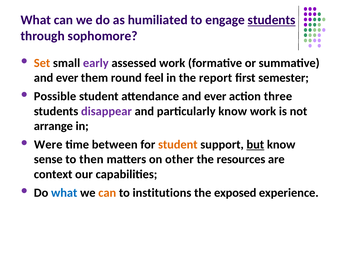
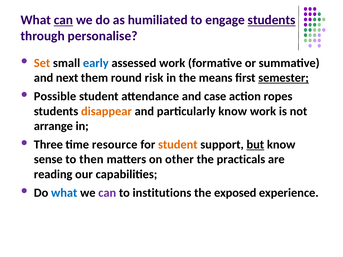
can at (63, 20) underline: none -> present
sophomore: sophomore -> personalise
early colour: purple -> blue
ever at (67, 78): ever -> next
feel: feel -> risk
report: report -> means
semester underline: none -> present
attendance and ever: ever -> case
three: three -> ropes
disappear colour: purple -> orange
Were: Were -> Three
between: between -> resource
resources: resources -> practicals
context: context -> reading
can at (107, 193) colour: orange -> purple
